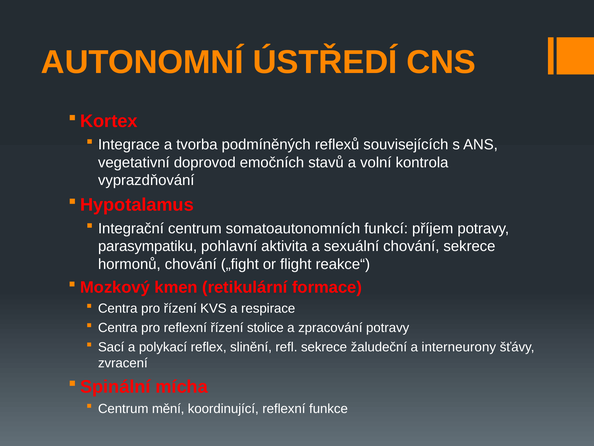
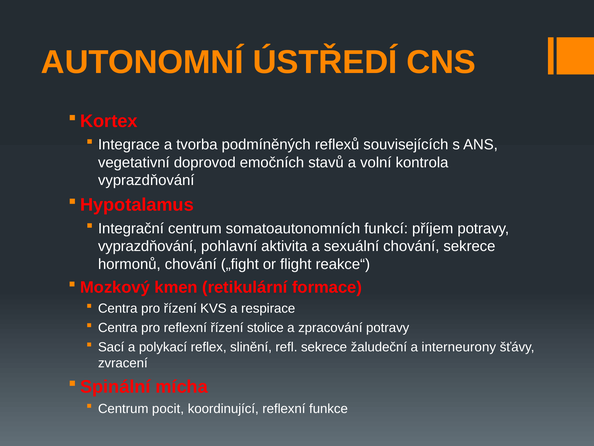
parasympatiku at (148, 246): parasympatiku -> vyprazdňování
mění: mění -> pocit
